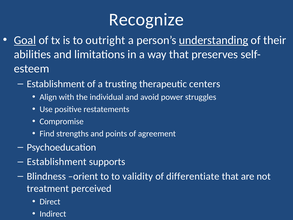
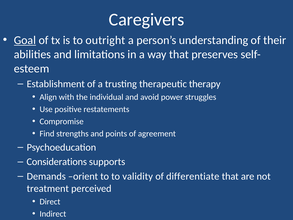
Recognize: Recognize -> Caregivers
understanding underline: present -> none
centers: centers -> therapy
Establishment at (57, 162): Establishment -> Considerations
Blindness: Blindness -> Demands
